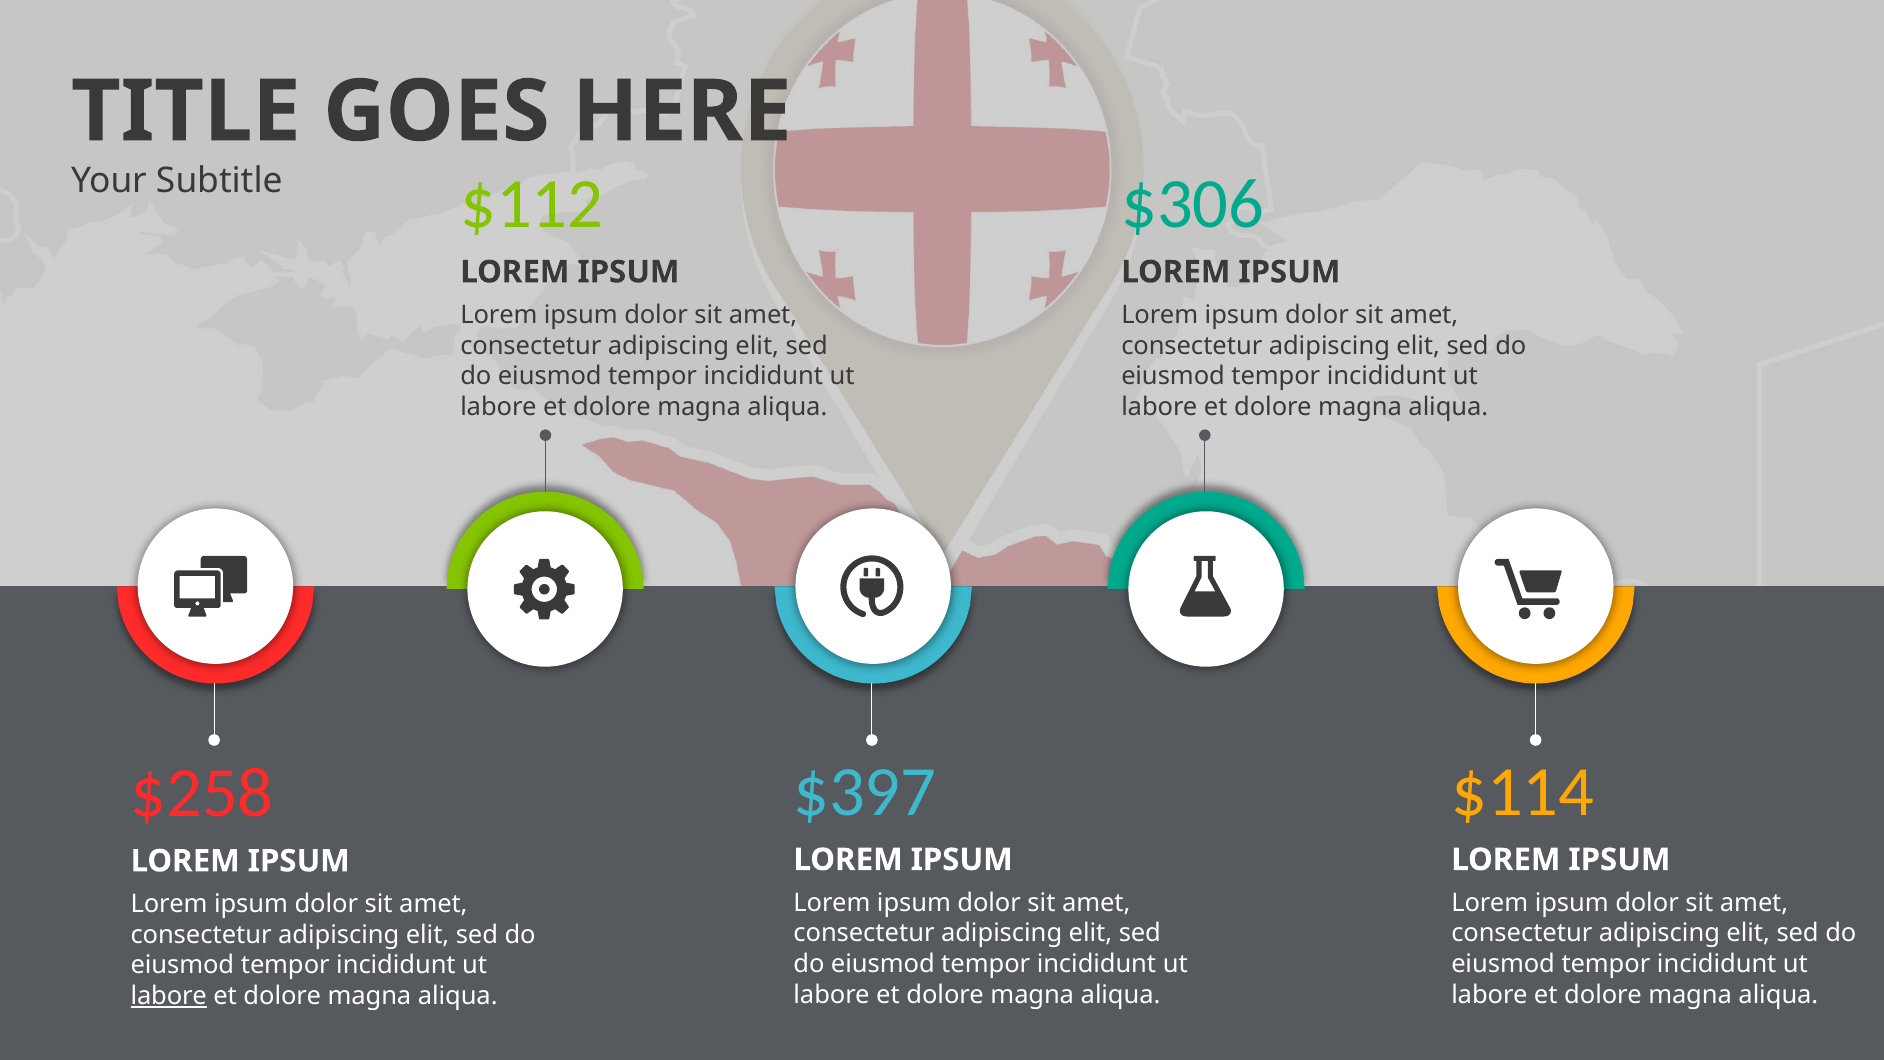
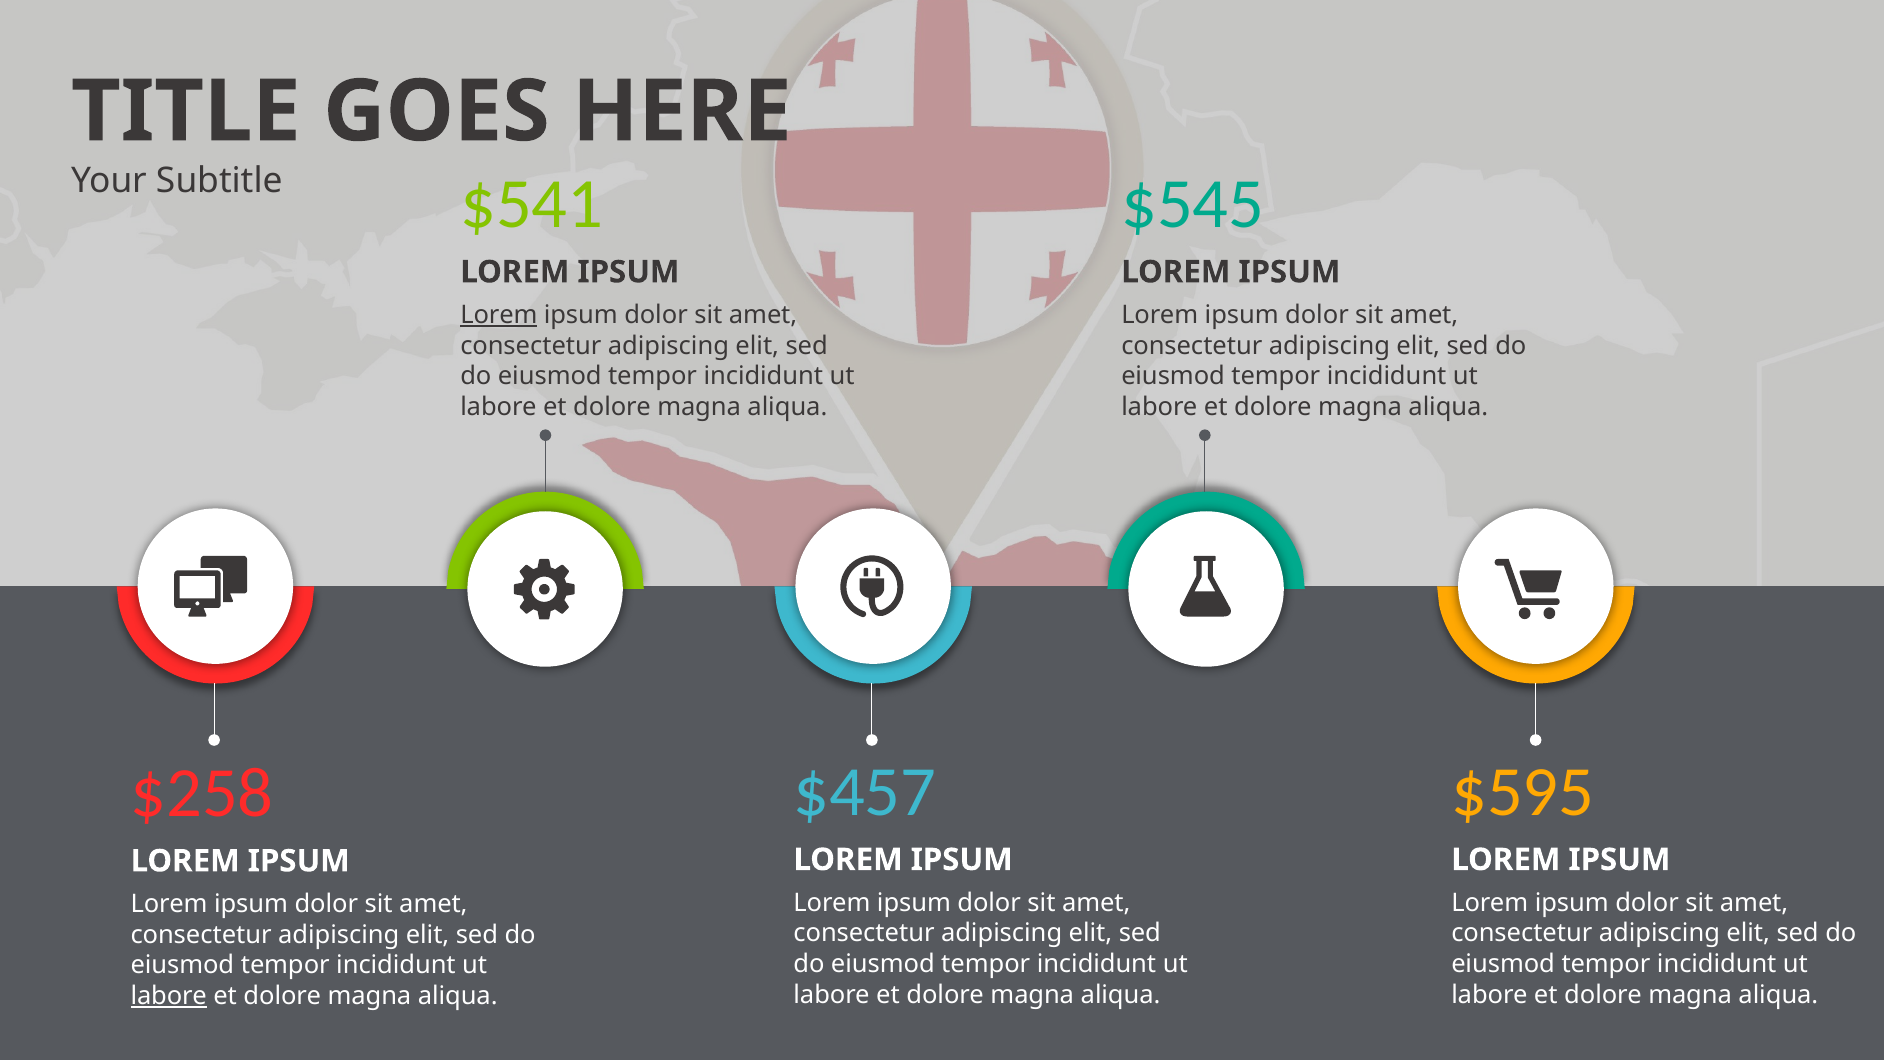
$112: $112 -> $541
$306: $306 -> $545
Lorem at (499, 315) underline: none -> present
$397: $397 -> $457
$114: $114 -> $595
